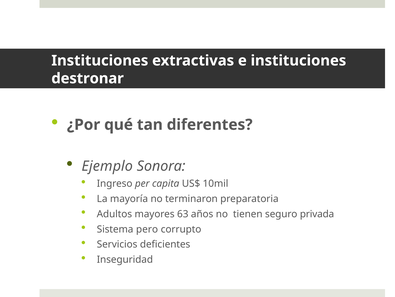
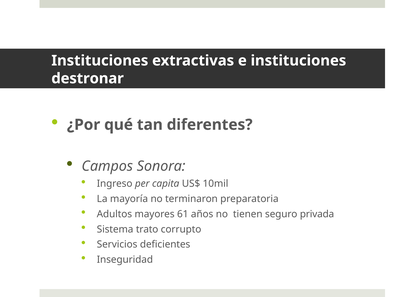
Ejemplo: Ejemplo -> Campos
63: 63 -> 61
pero: pero -> trato
